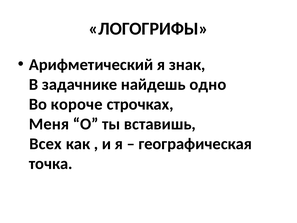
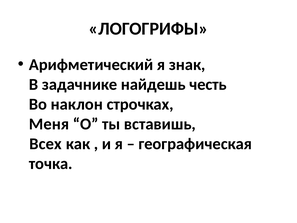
одно: одно -> честь
короче: короче -> наклон
